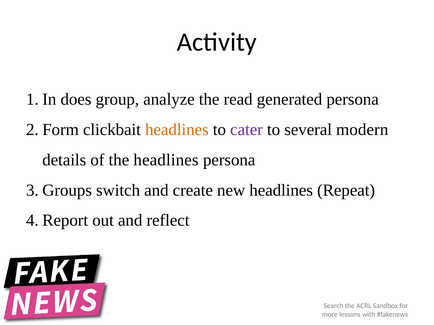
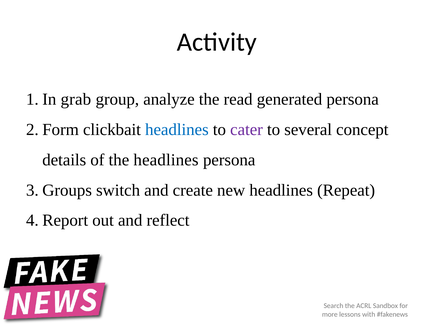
does: does -> grab
headlines at (177, 130) colour: orange -> blue
modern: modern -> concept
